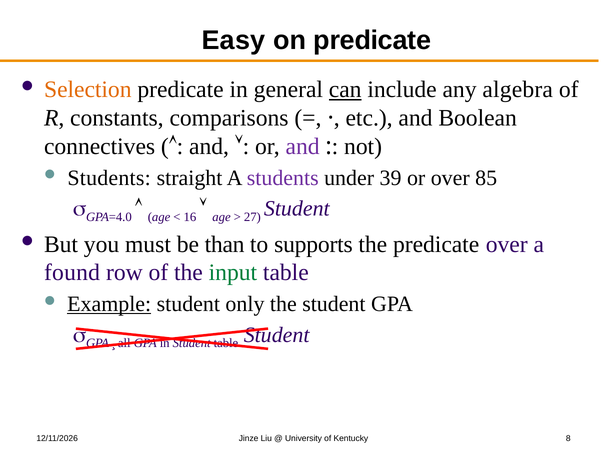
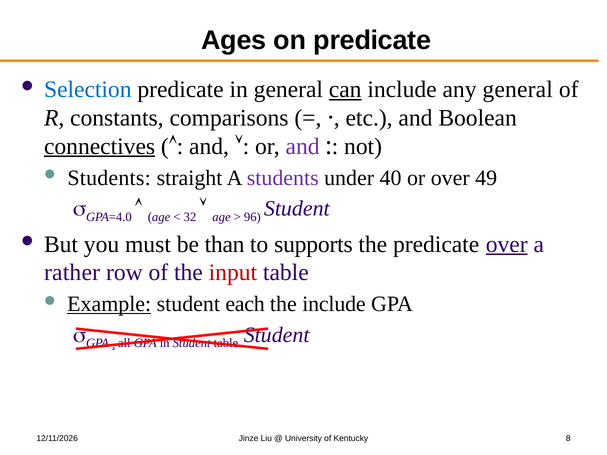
Easy: Easy -> Ages
Selection colour: orange -> blue
any algebra: algebra -> general
connectives underline: none -> present
39: 39 -> 40
85: 85 -> 49
16: 16 -> 32
27: 27 -> 96
over at (507, 244) underline: none -> present
found: found -> rather
input colour: green -> red
only: only -> each
the student: student -> include
